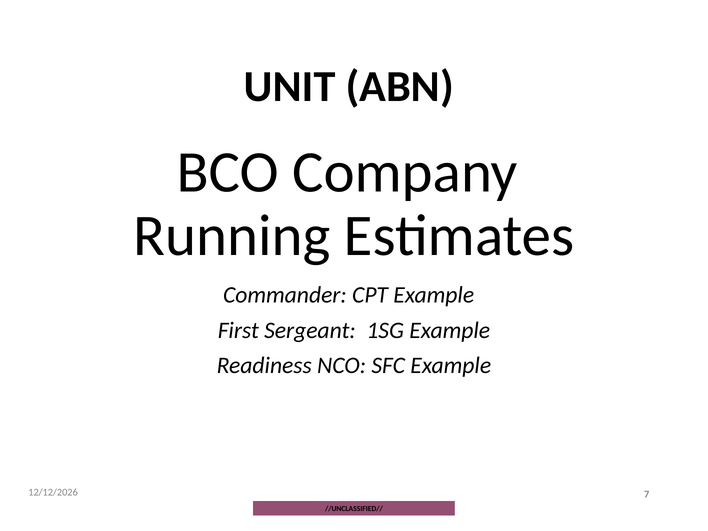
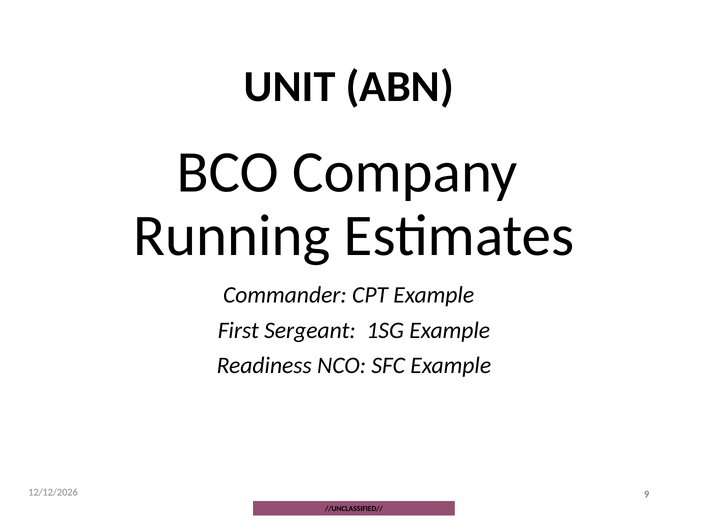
7: 7 -> 9
